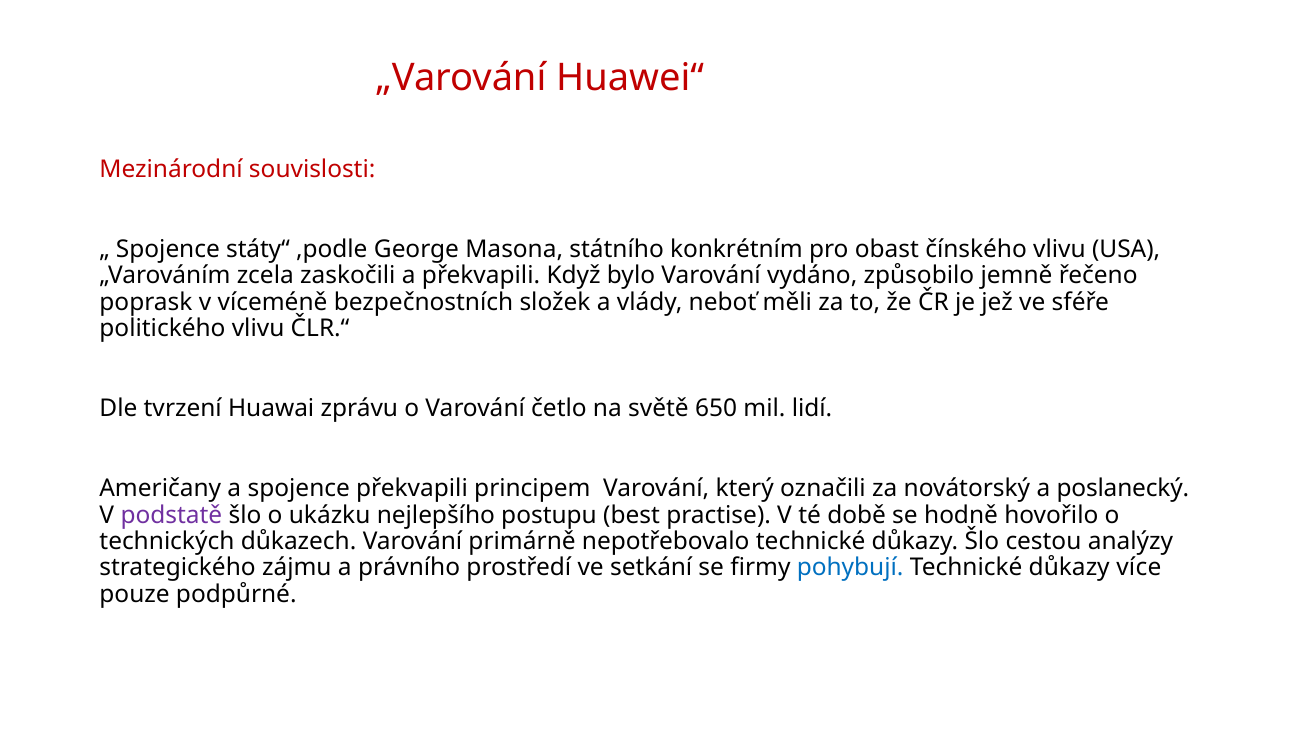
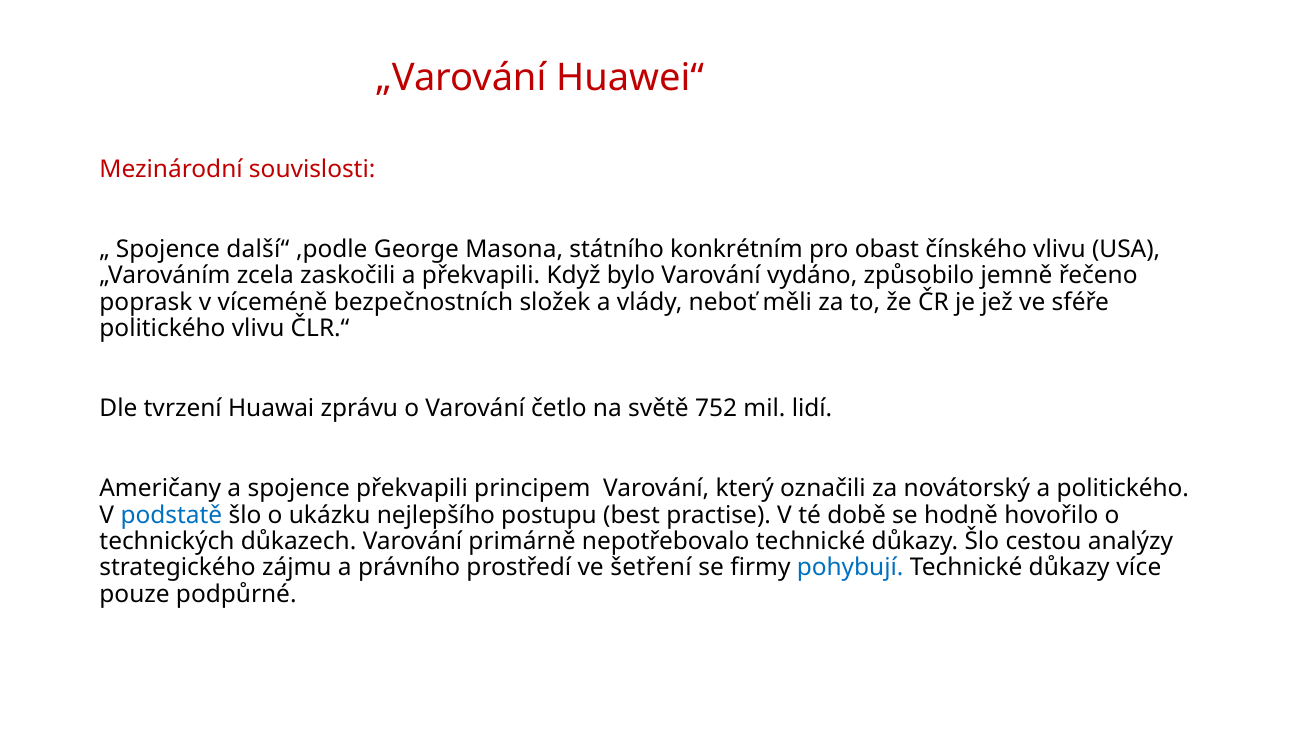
státy“: státy“ -> další“
650: 650 -> 752
a poslanecký: poslanecký -> politického
podstatě colour: purple -> blue
setkání: setkání -> šetření
